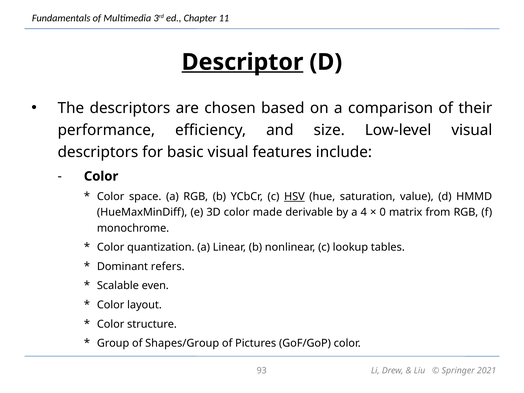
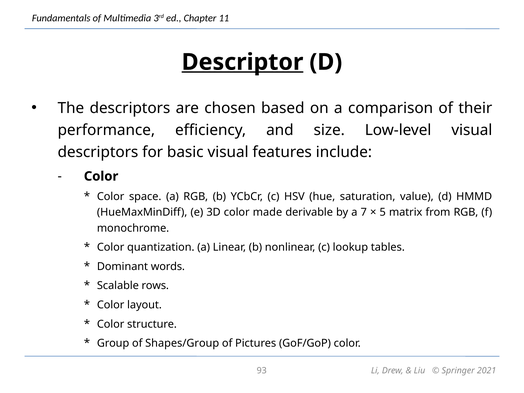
HSV underline: present -> none
4: 4 -> 7
0: 0 -> 5
refers: refers -> words
even: even -> rows
